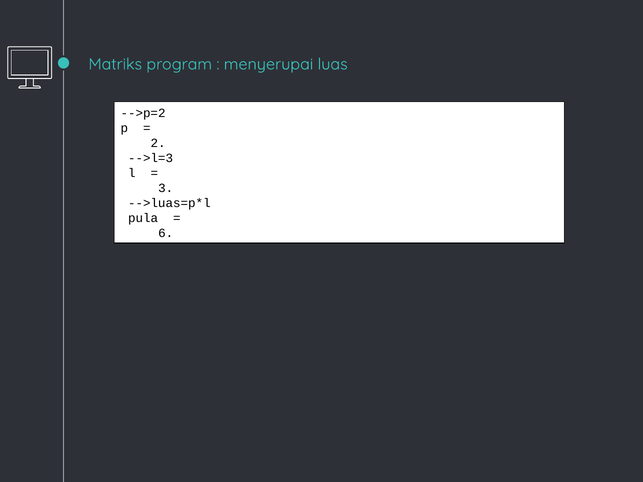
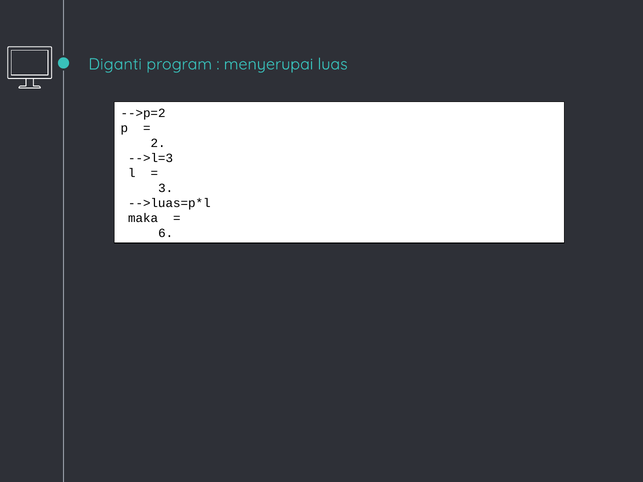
Matriks: Matriks -> Diganti
pula: pula -> maka
